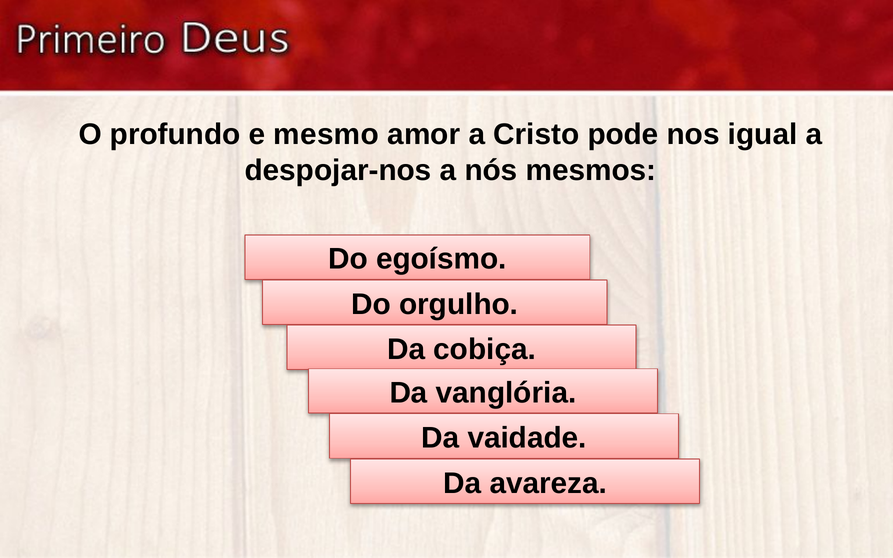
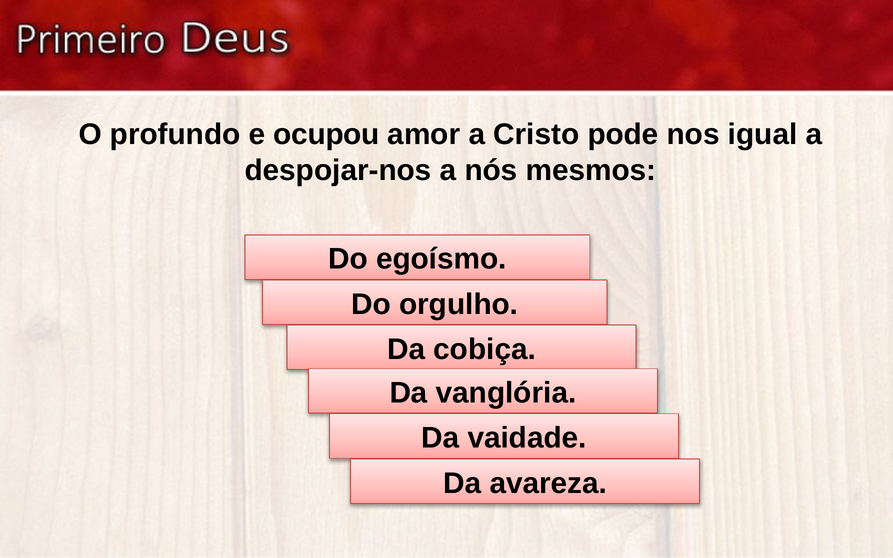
mesmo: mesmo -> ocupou
